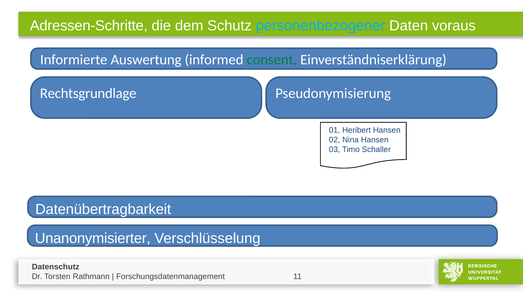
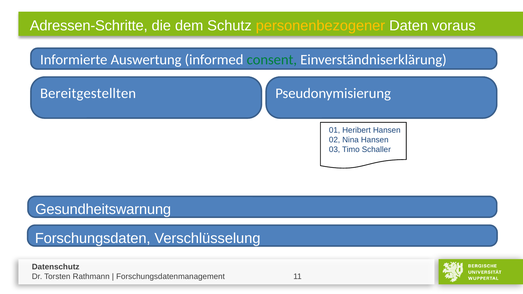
personenbezogener colour: light blue -> yellow
Rechtsgrundlage: Rechtsgrundlage -> Bereitgestellten
Datenübertragbarkeit: Datenübertragbarkeit -> Gesundheitswarnung
Unanonymisierter: Unanonymisierter -> Forschungsdaten
